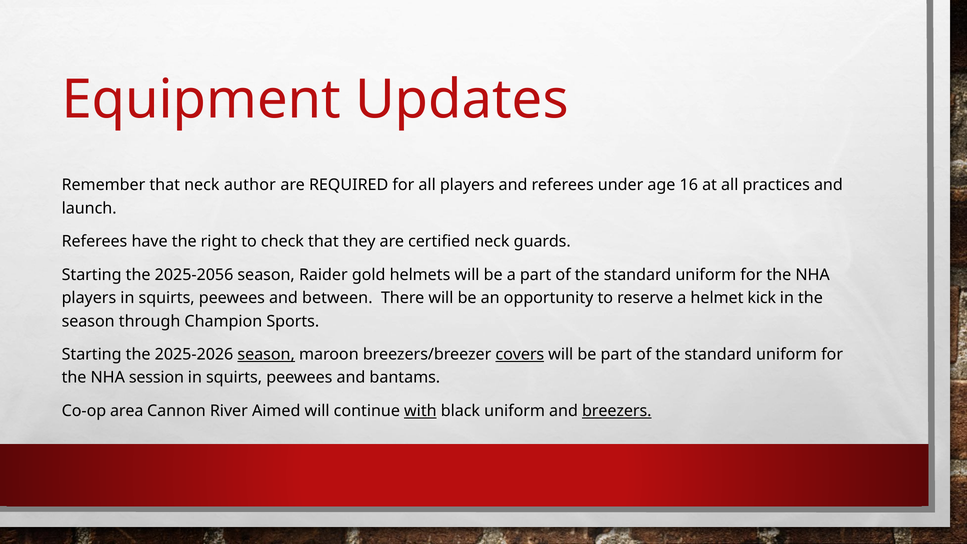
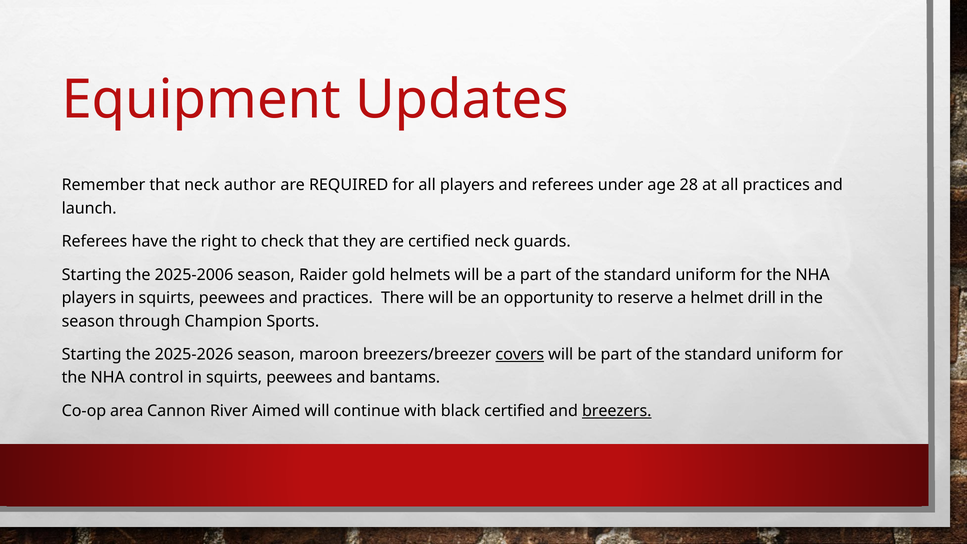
16: 16 -> 28
2025-2056: 2025-2056 -> 2025-2006
and between: between -> practices
kick: kick -> drill
season at (266, 354) underline: present -> none
session: session -> control
with underline: present -> none
black uniform: uniform -> certified
